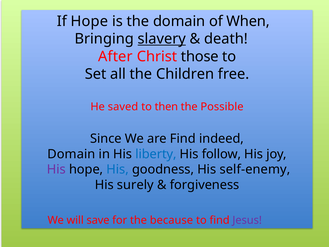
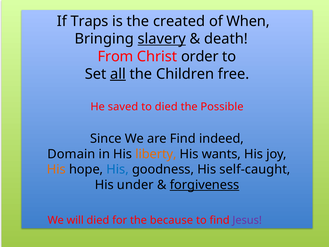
If Hope: Hope -> Traps
the domain: domain -> created
After: After -> From
those: those -> order
all underline: none -> present
to then: then -> died
liberty colour: blue -> orange
follow: follow -> wants
His at (56, 169) colour: purple -> orange
self-enemy: self-enemy -> self-caught
surely: surely -> under
forgiveness underline: none -> present
will save: save -> died
